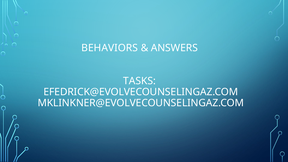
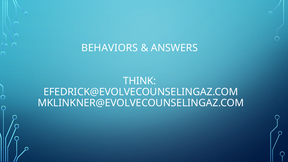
TASKS: TASKS -> THINK
